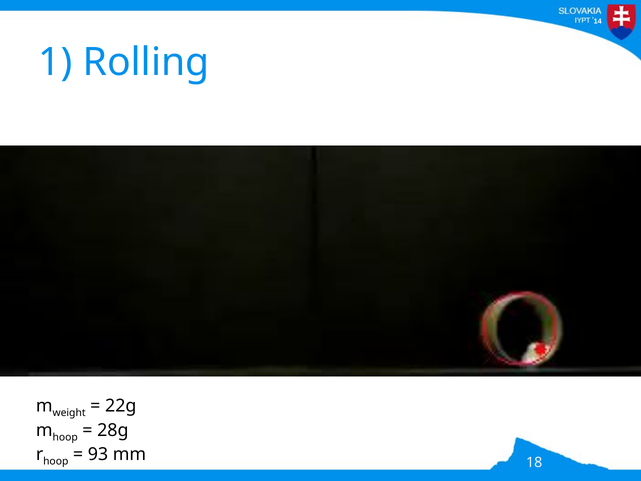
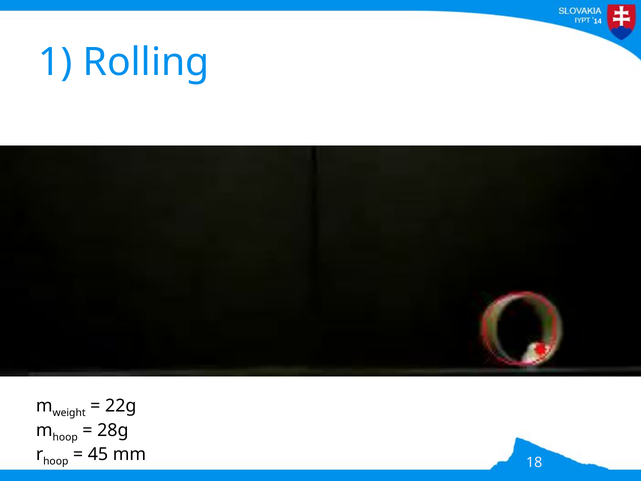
93: 93 -> 45
